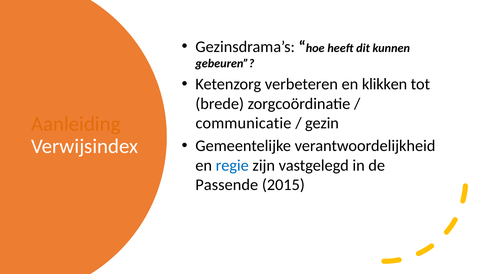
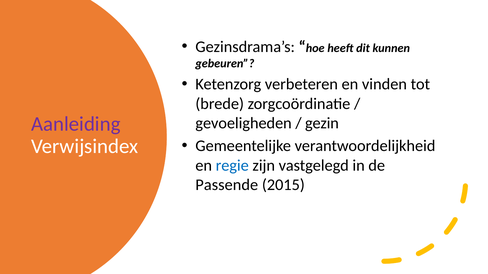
klikken: klikken -> vinden
Aanleiding colour: orange -> purple
communicatie: communicatie -> gevoeligheden
